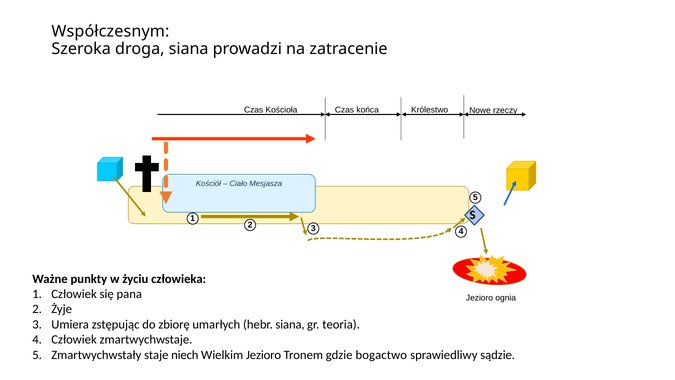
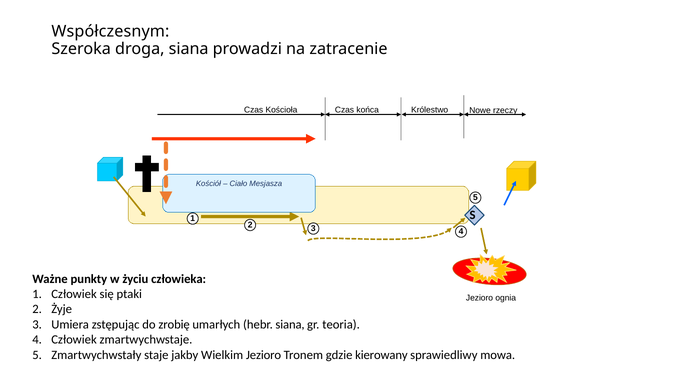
pana: pana -> ptaki
zbiorę: zbiorę -> zrobię
niech: niech -> jakby
bogactwo: bogactwo -> kierowany
sądzie: sądzie -> mowa
